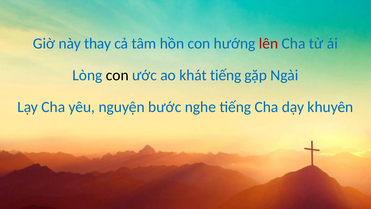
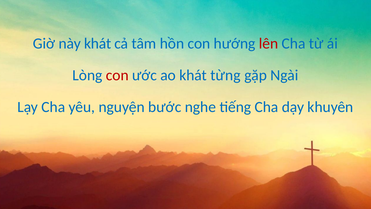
này thay: thay -> khát
con at (117, 75) colour: black -> red
khát tiếng: tiếng -> từng
